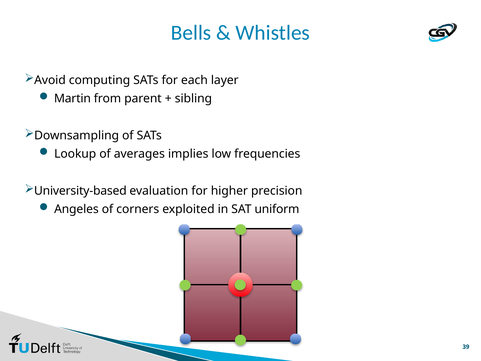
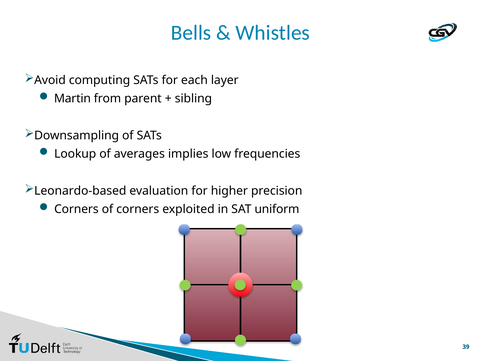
University-based: University-based -> Leonardo-based
Angeles at (76, 209): Angeles -> Corners
